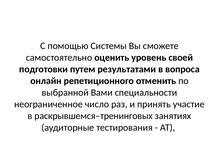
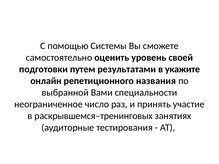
вопроса: вопроса -> укажите
отменить: отменить -> названия
